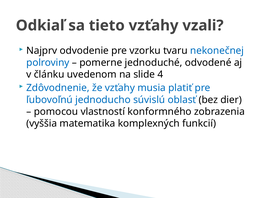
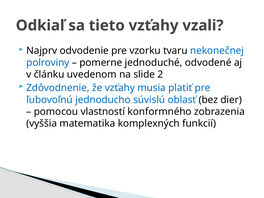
4: 4 -> 2
